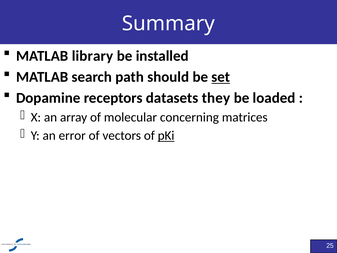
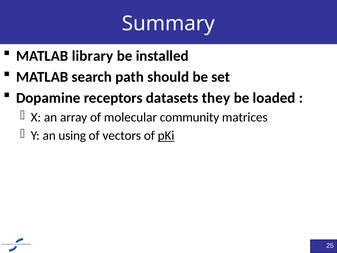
set underline: present -> none
concerning: concerning -> community
error: error -> using
